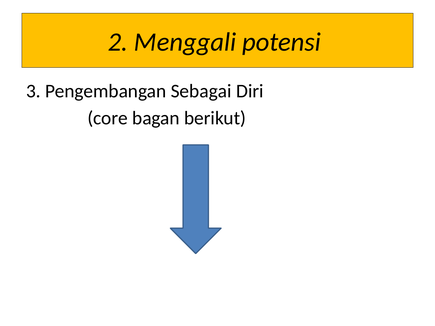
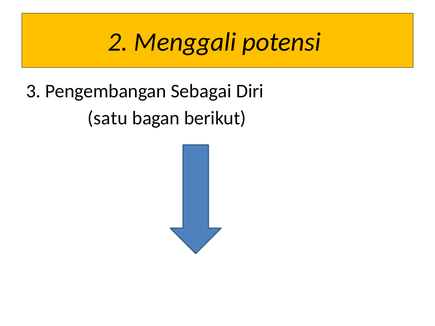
core: core -> satu
